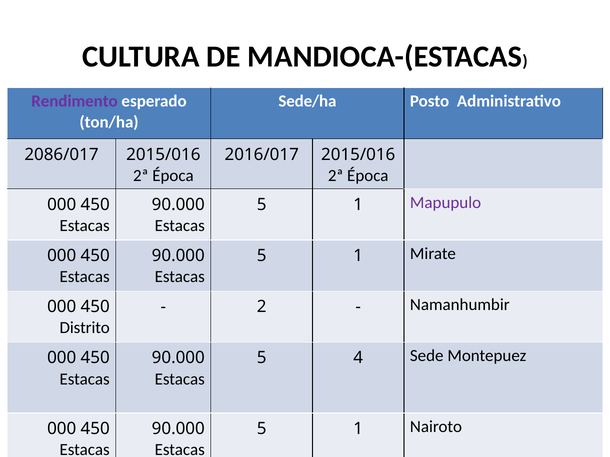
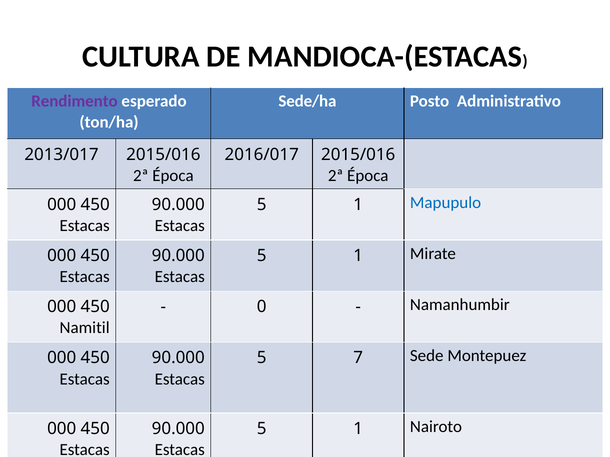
2086/017: 2086/017 -> 2013/017
Mapupulo colour: purple -> blue
2: 2 -> 0
Distrito: Distrito -> Namitil
4: 4 -> 7
